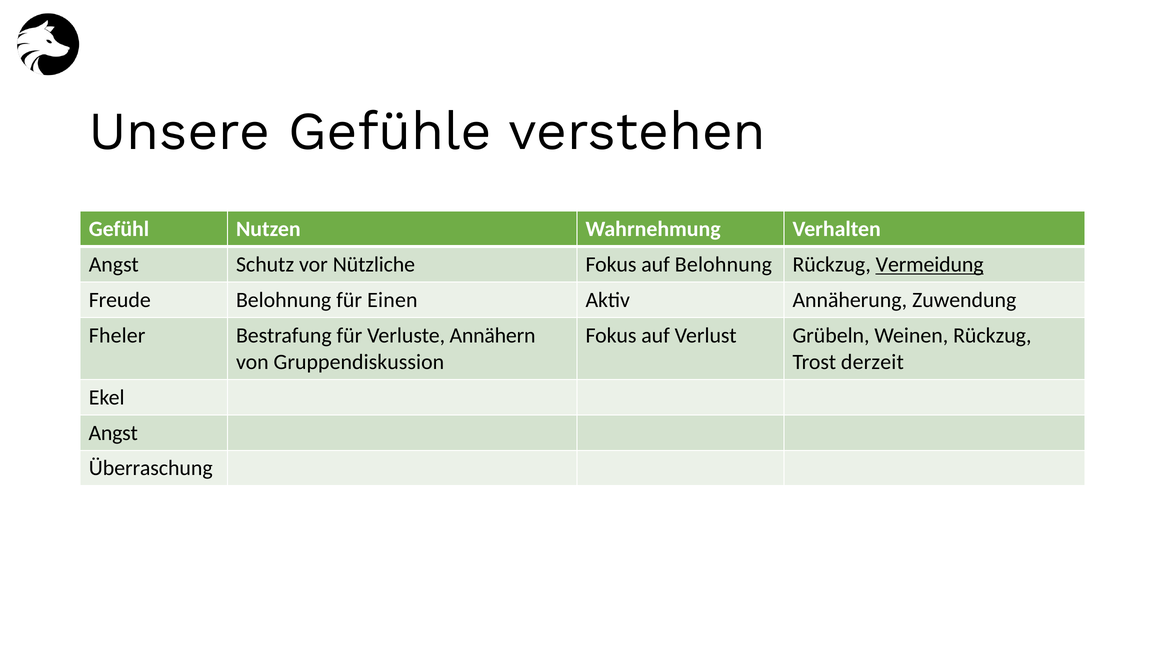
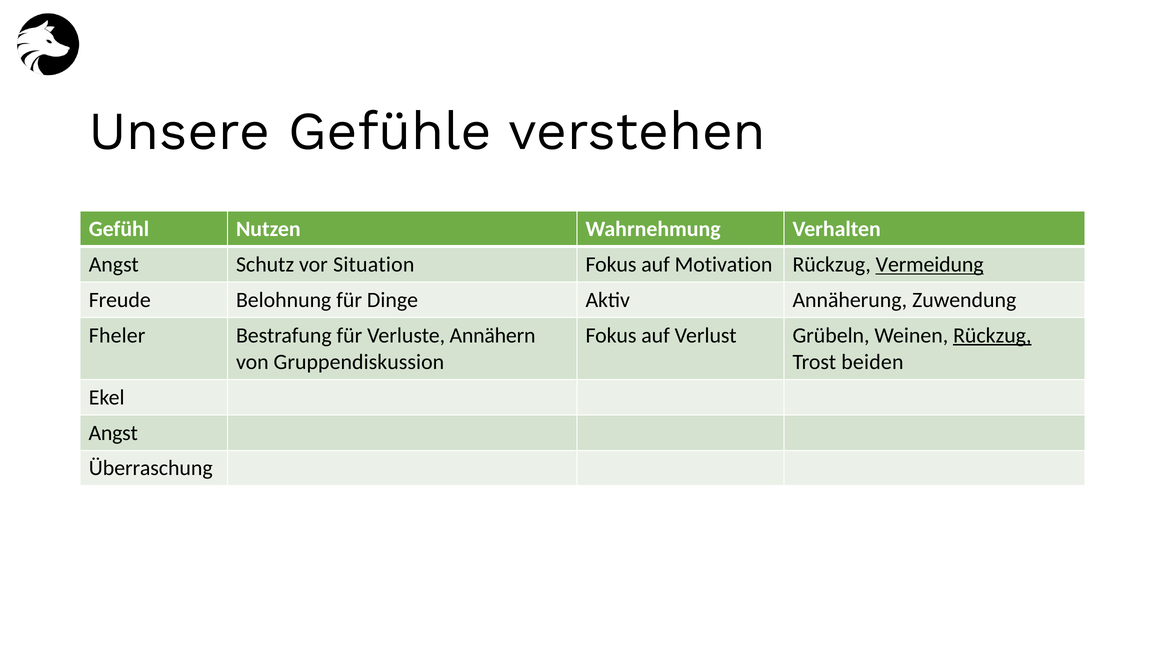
Nützliche: Nützliche -> Situation
auf Belohnung: Belohnung -> Motivation
Einen: Einen -> Dinge
Rückzug at (992, 336) underline: none -> present
derzeit: derzeit -> beiden
